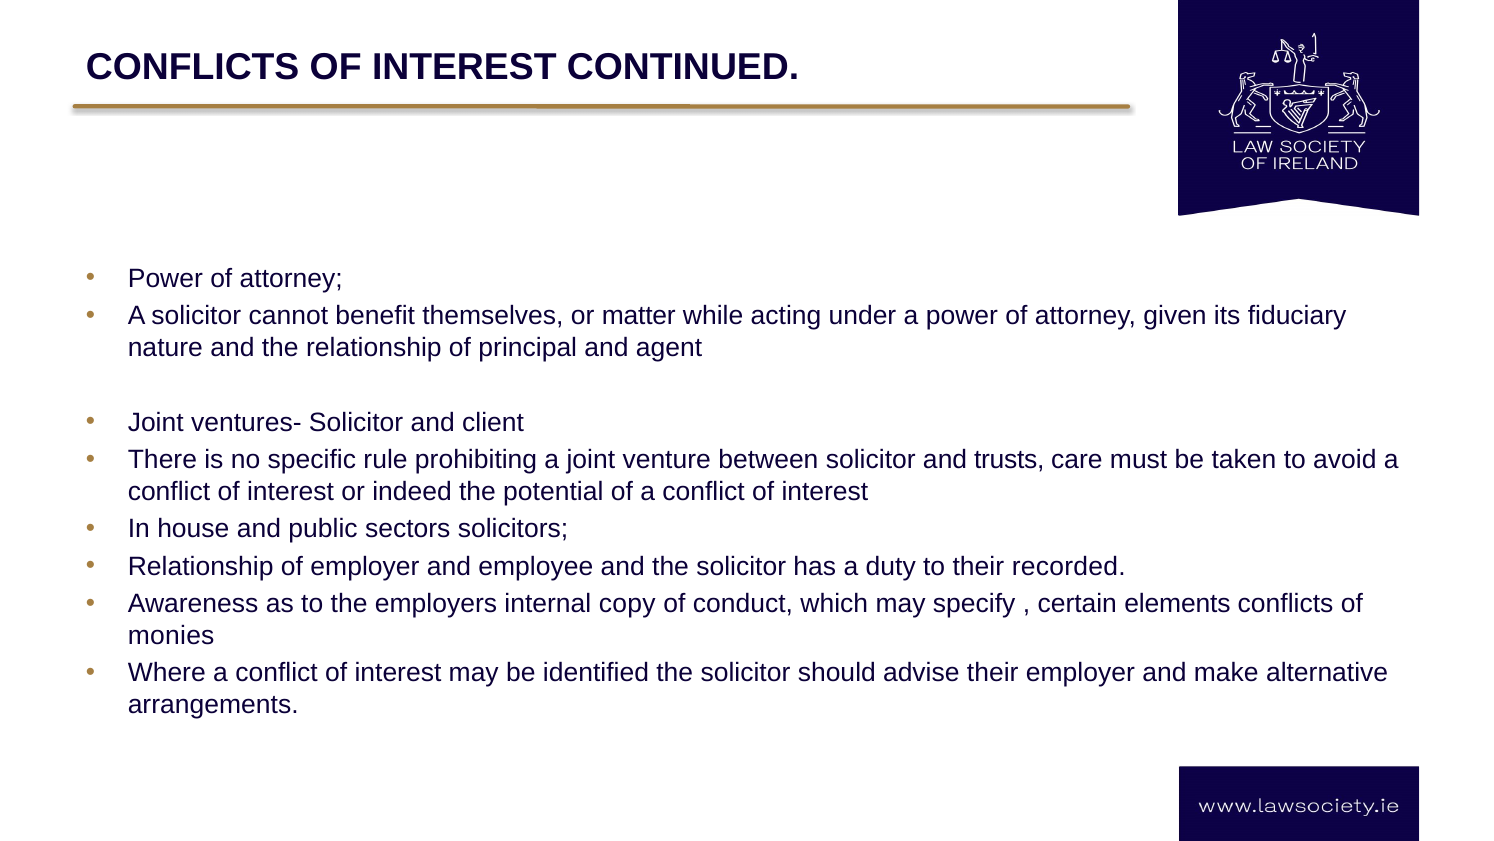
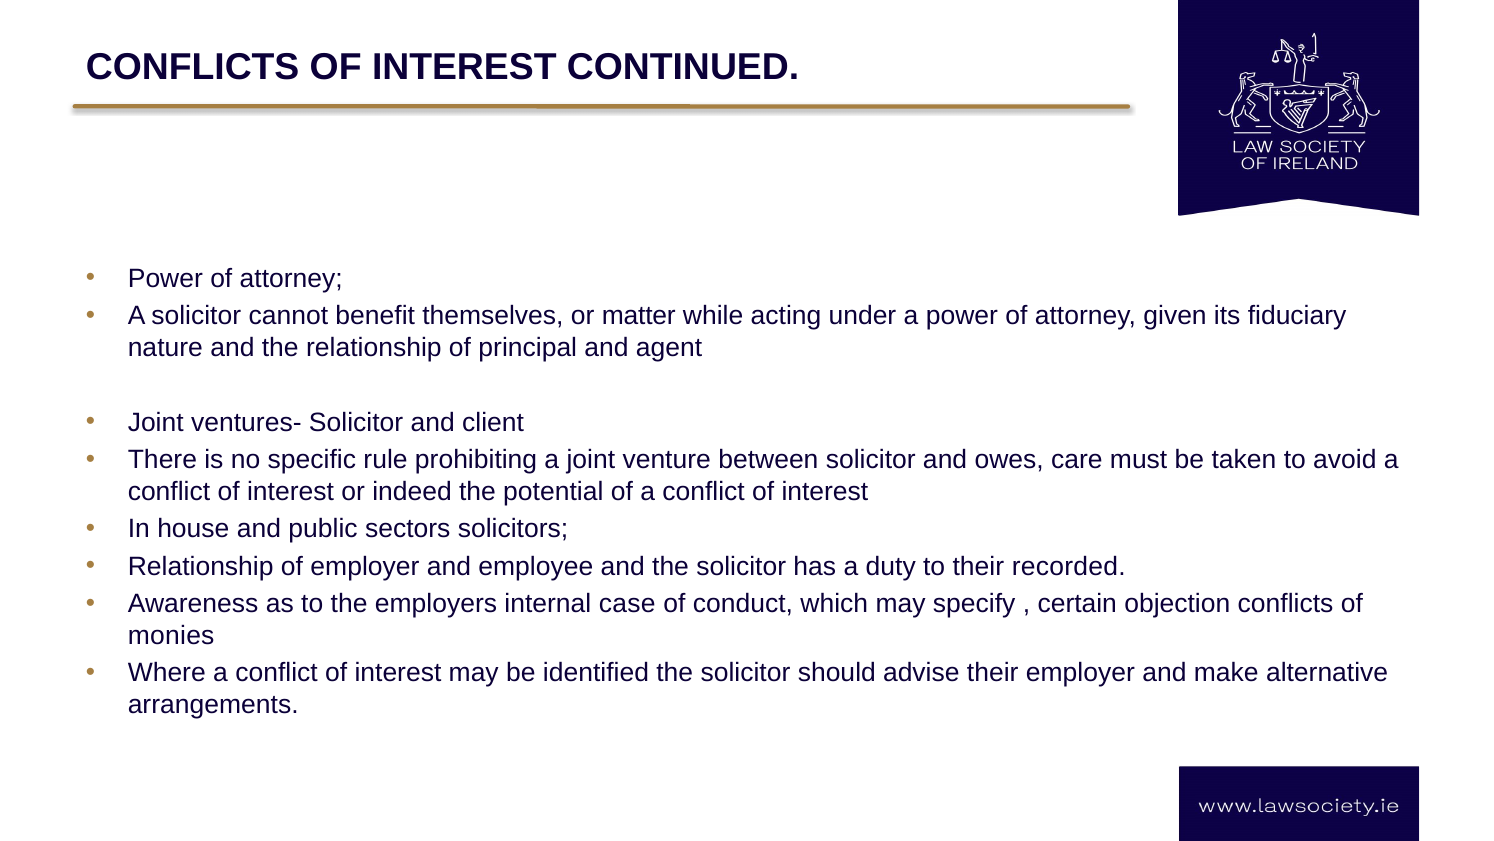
trusts: trusts -> owes
copy: copy -> case
elements: elements -> objection
